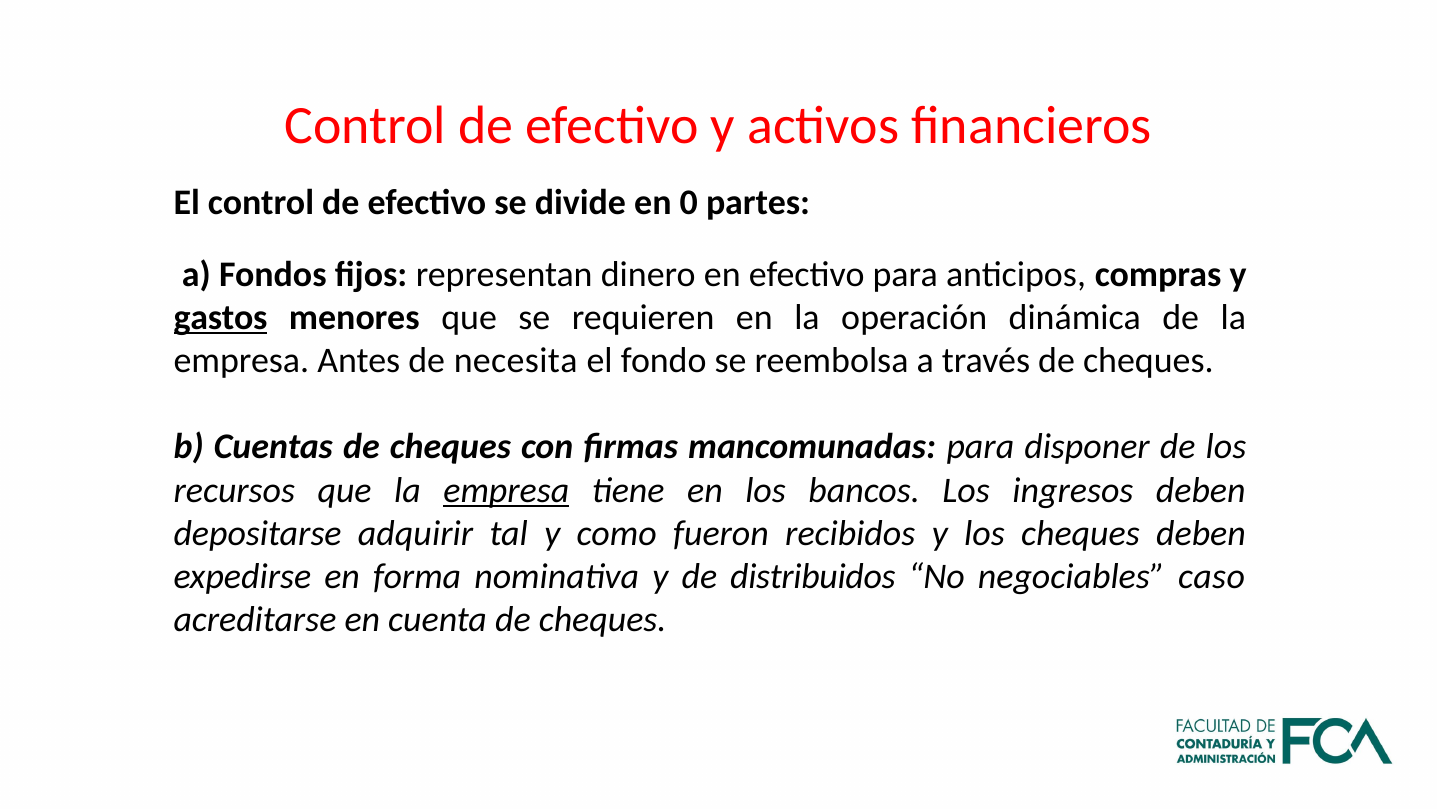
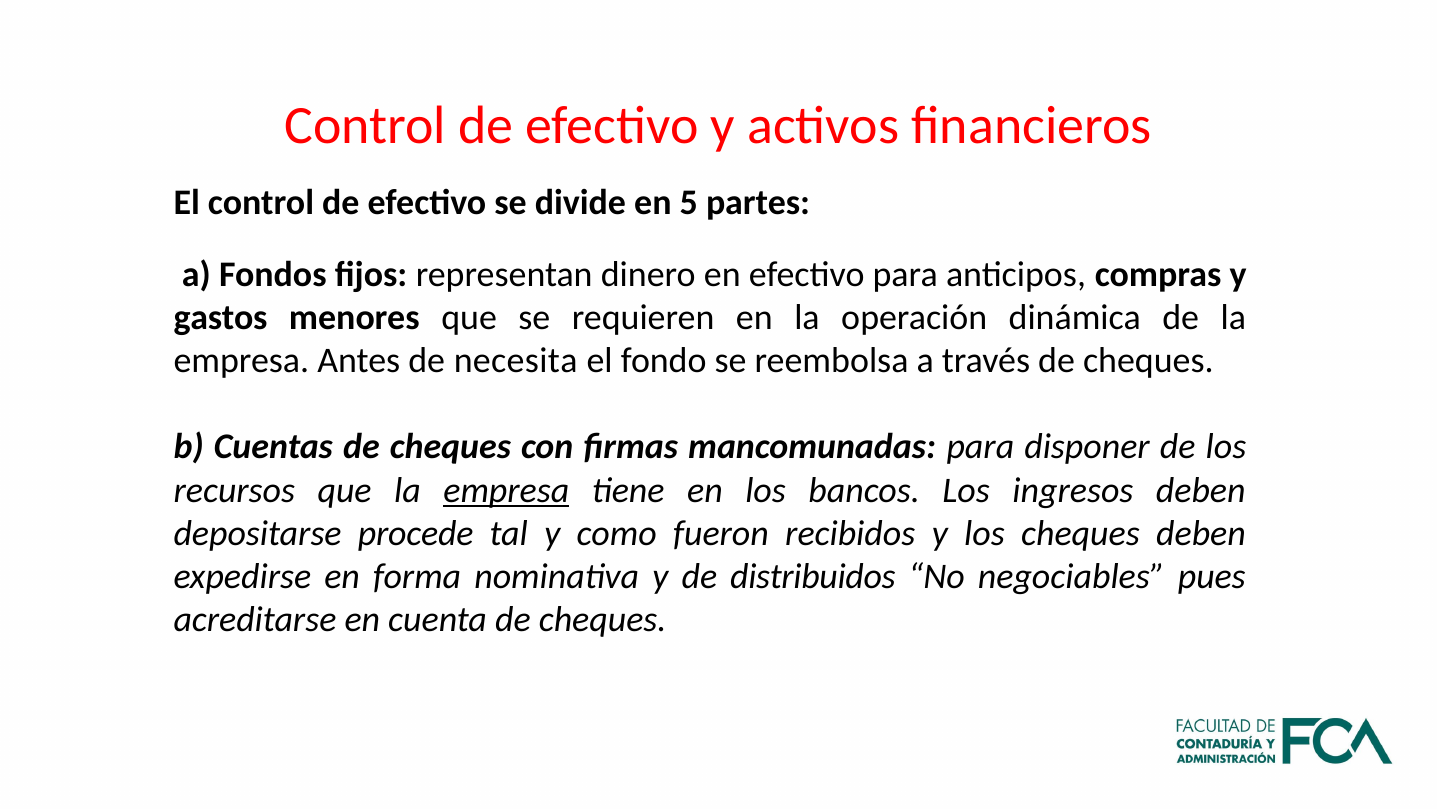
0: 0 -> 5
gastos underline: present -> none
adquirir: adquirir -> procede
caso: caso -> pues
